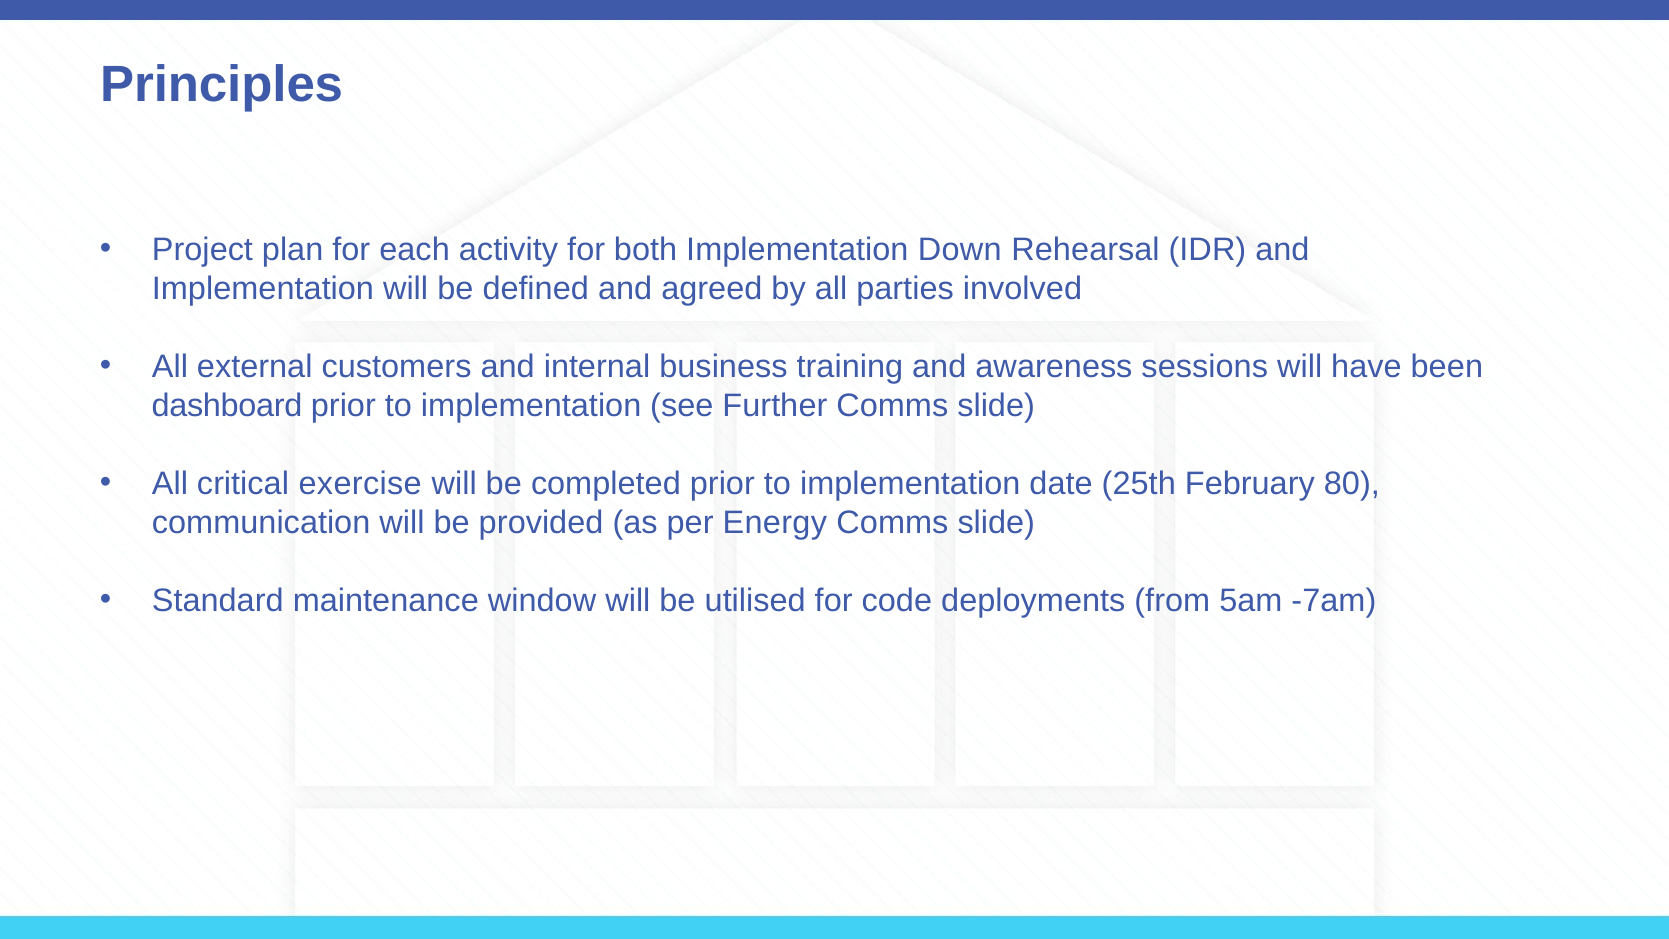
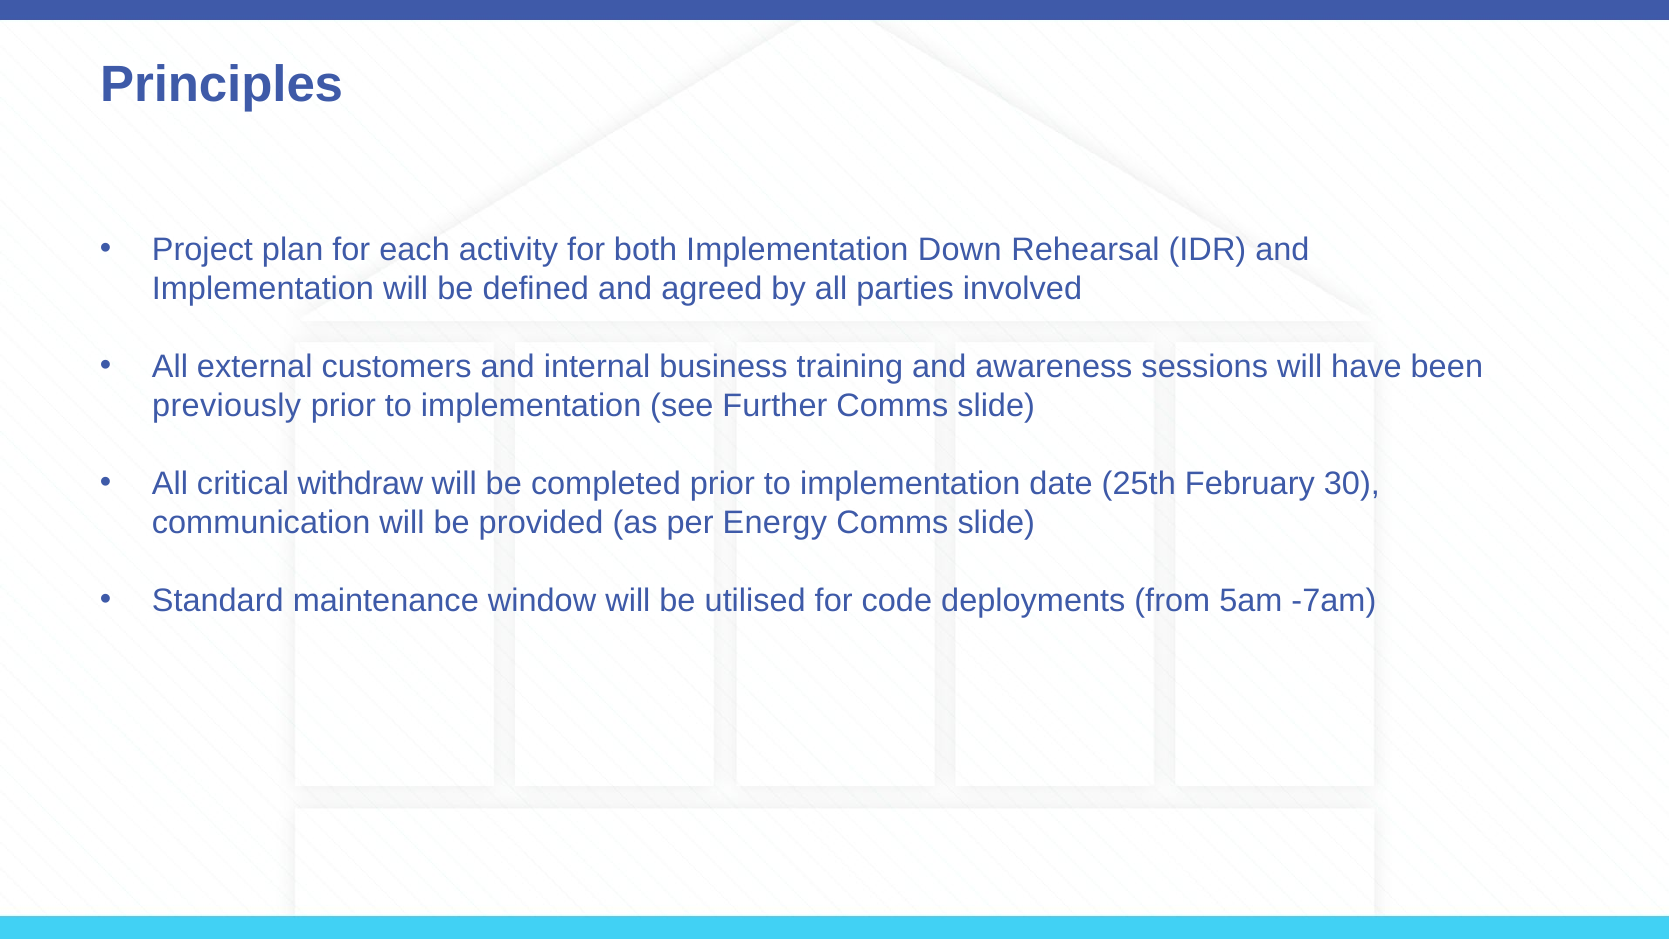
dashboard: dashboard -> previously
exercise: exercise -> withdraw
80: 80 -> 30
